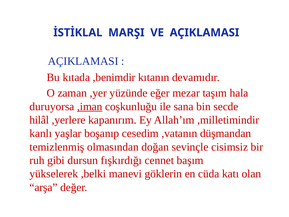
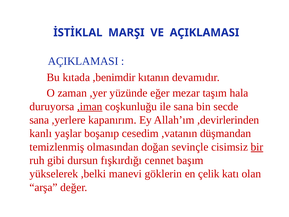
hilâl at (39, 120): hilâl -> sana
,milletimindir: ,milletimindir -> ,devirlerinden
bir underline: none -> present
cüda: cüda -> çelik
